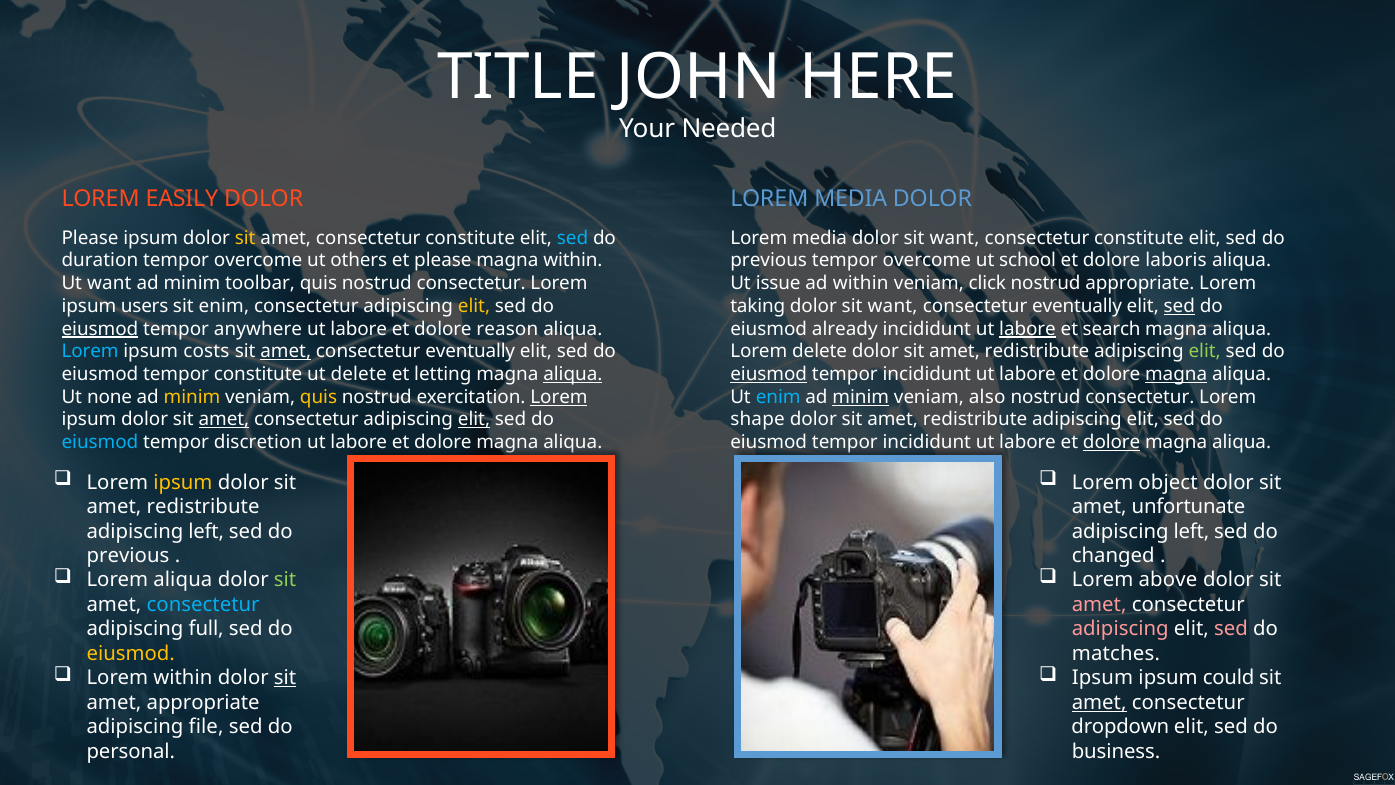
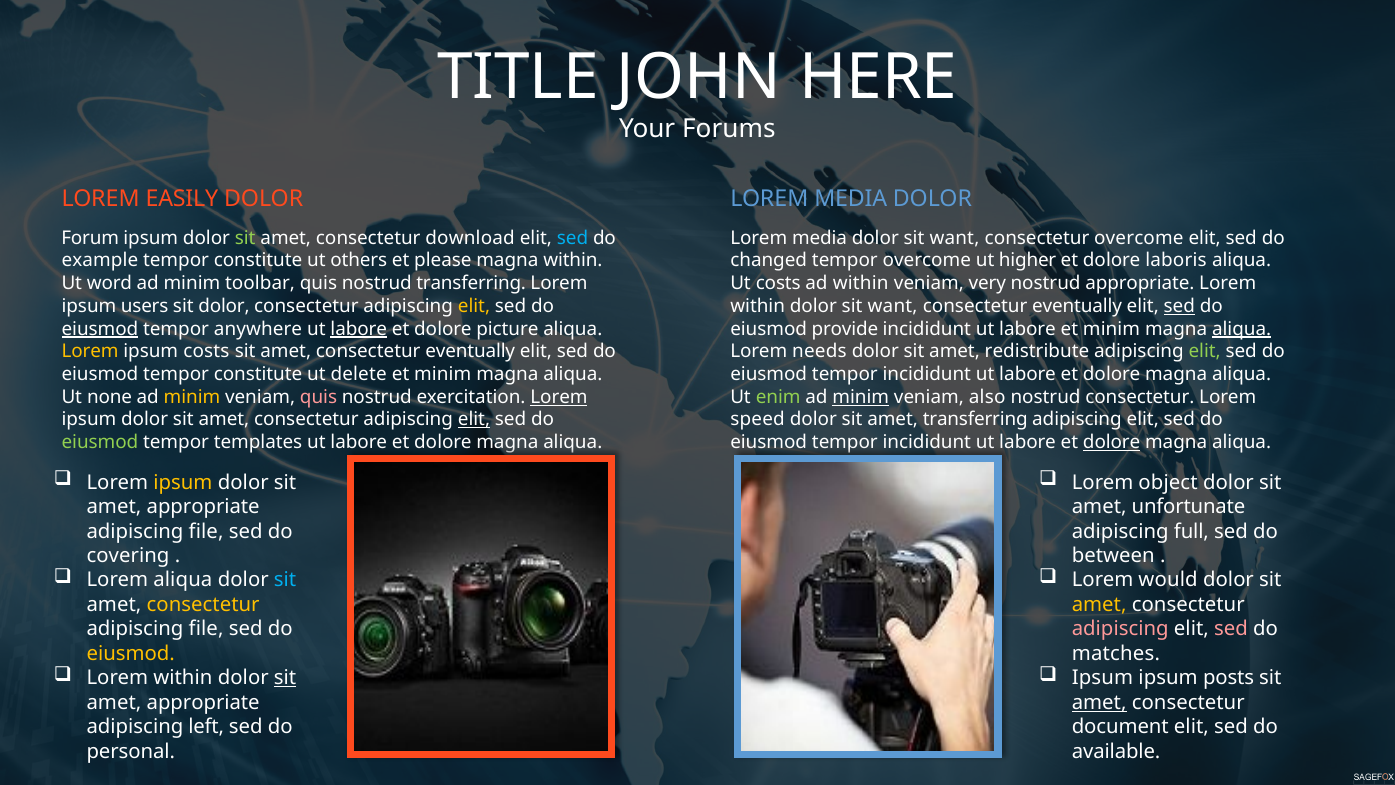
Needed: Needed -> Forums
Please at (90, 238): Please -> Forum
sit at (245, 238) colour: yellow -> light green
amet consectetur constitute: constitute -> download
constitute at (1139, 238): constitute -> overcome
duration: duration -> example
overcome at (258, 261): overcome -> constitute
previous at (769, 261): previous -> changed
school: school -> higher
Ut want: want -> word
quis nostrud consectetur: consectetur -> transferring
Ut issue: issue -> costs
click: click -> very
sit enim: enim -> dolor
taking at (758, 306): taking -> within
labore at (359, 329) underline: none -> present
reason: reason -> picture
already: already -> provide
labore at (1028, 329) underline: present -> none
search at (1112, 329): search -> minim
aliqua at (1242, 329) underline: none -> present
Lorem at (90, 351) colour: light blue -> yellow
amet at (286, 351) underline: present -> none
Lorem delete: delete -> needs
letting at (443, 374): letting -> minim
aliqua at (573, 374) underline: present -> none
eiusmod at (769, 374) underline: present -> none
magna at (1176, 374) underline: present -> none
quis at (319, 397) colour: yellow -> pink
enim at (778, 397) colour: light blue -> light green
amet at (224, 420) underline: present -> none
shape: shape -> speed
redistribute at (975, 420): redistribute -> transferring
eiusmod at (100, 442) colour: light blue -> light green
discretion: discretion -> templates
redistribute at (203, 507): redistribute -> appropriate
left at (206, 531): left -> file
left at (1191, 531): left -> full
previous at (128, 556): previous -> covering
changed: changed -> between
sit at (285, 580) colour: light green -> light blue
above: above -> would
consectetur at (203, 604) colour: light blue -> yellow
amet at (1099, 604) colour: pink -> yellow
full at (206, 629): full -> file
could: could -> posts
file: file -> left
dropdown: dropdown -> document
business: business -> available
